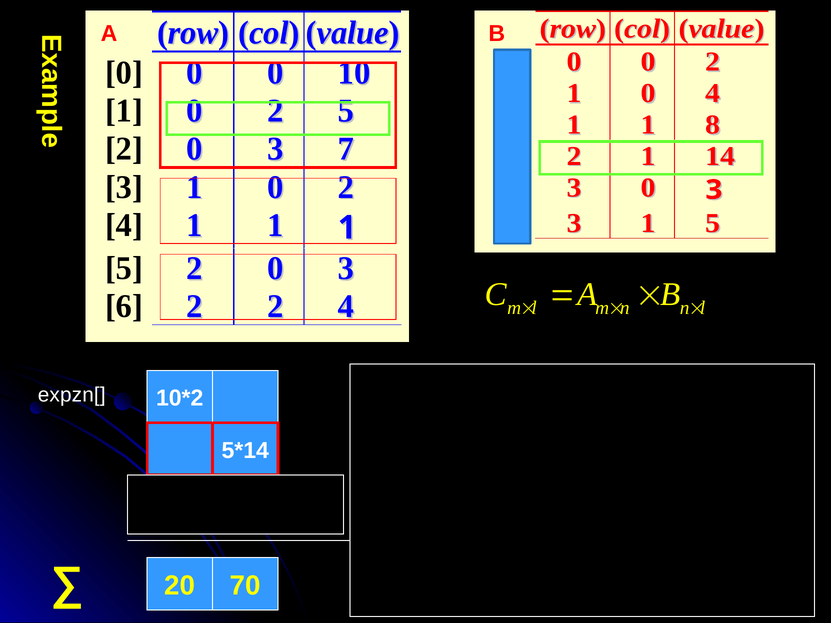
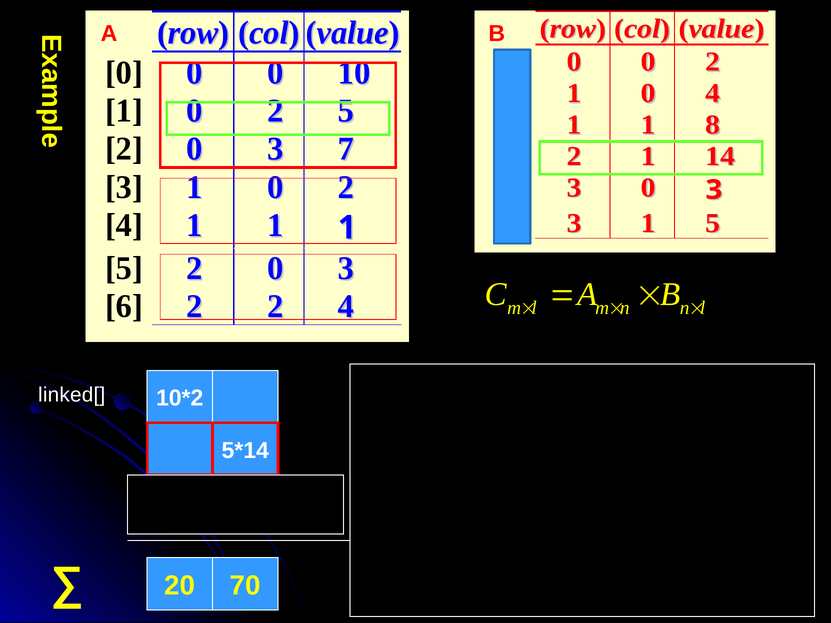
expzn[: expzn[ -> linked[
